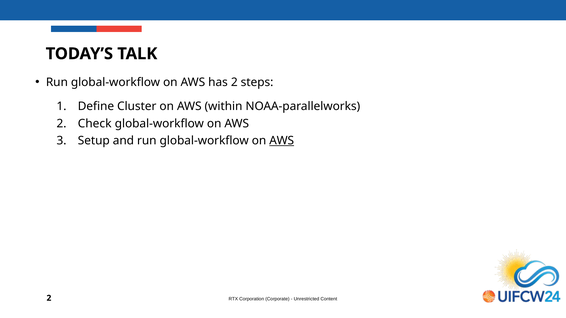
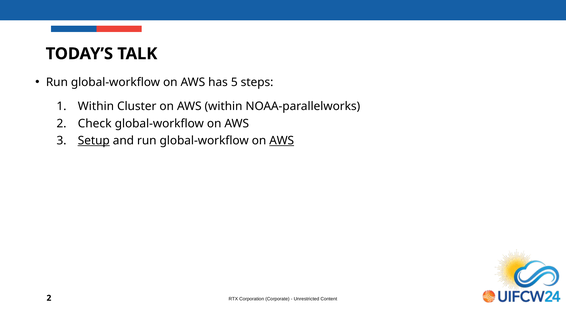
has 2: 2 -> 5
Define at (96, 107): Define -> Within
Setup underline: none -> present
